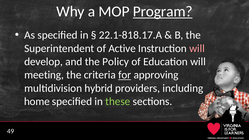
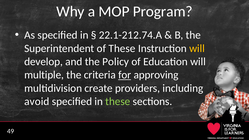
Program underline: present -> none
22.1-818.17.A: 22.1-818.17.A -> 22.1-212.74.A
of Active: Active -> These
will at (197, 48) colour: pink -> yellow
meeting: meeting -> multiple
hybrid: hybrid -> create
home: home -> avoid
